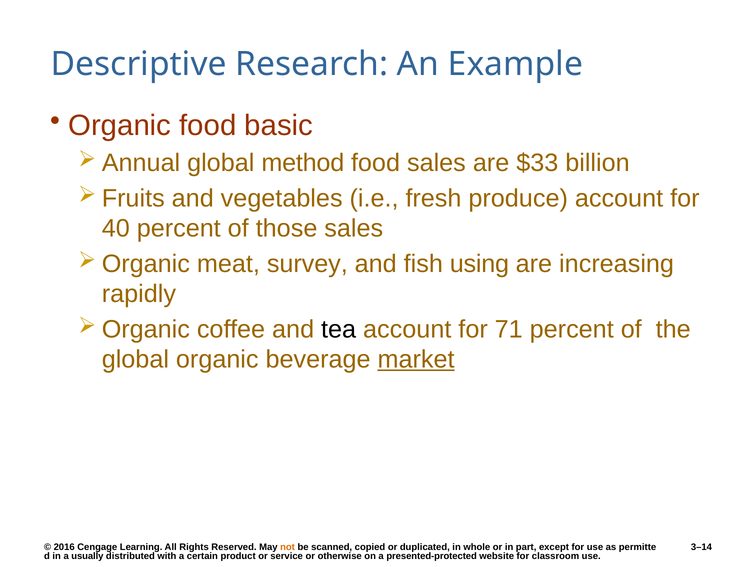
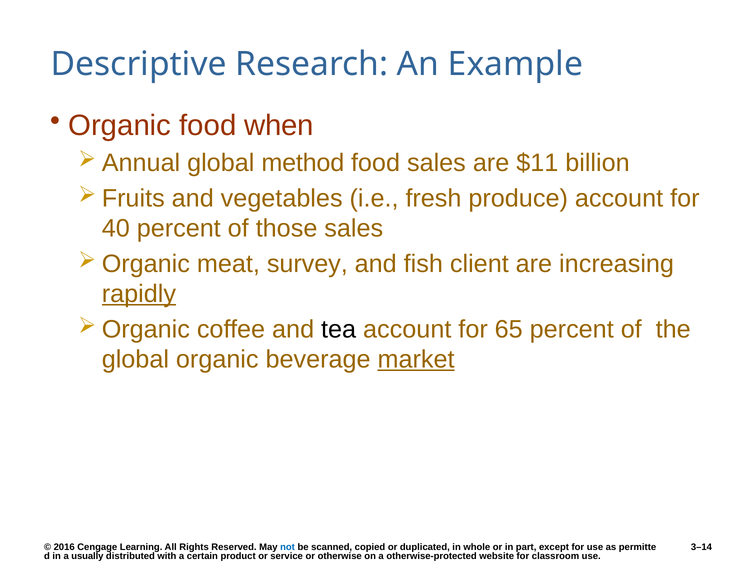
basic: basic -> when
$33: $33 -> $11
using: using -> client
rapidly underline: none -> present
71: 71 -> 65
not colour: orange -> blue
presented-protected: presented-protected -> otherwise-protected
